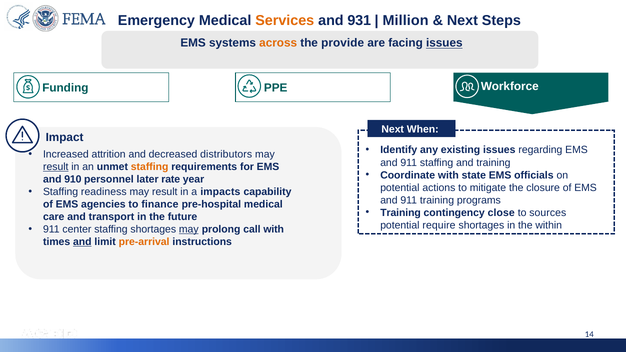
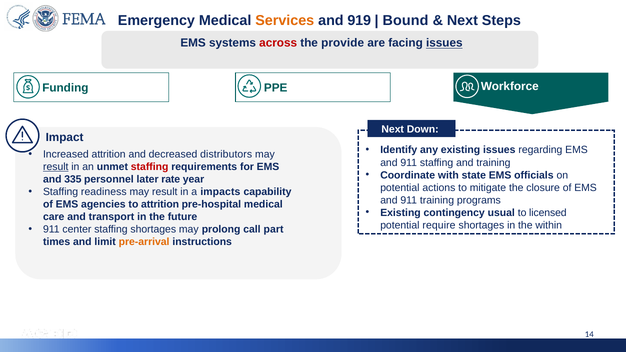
931: 931 -> 919
Million: Million -> Bound
across colour: orange -> red
When: When -> Down
staffing at (150, 167) colour: orange -> red
910: 910 -> 335
to finance: finance -> attrition
Training at (401, 213): Training -> Existing
close: close -> usual
sources: sources -> licensed
may at (189, 229) underline: present -> none
call with: with -> part
and at (82, 242) underline: present -> none
